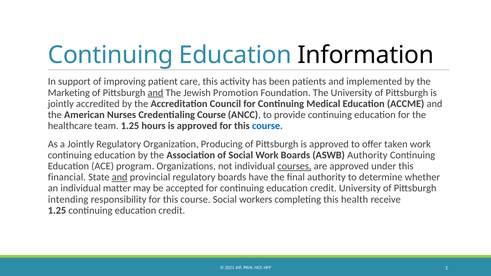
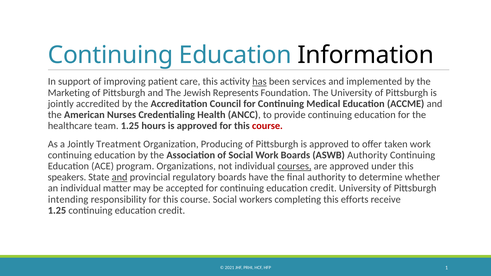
has underline: none -> present
patients: patients -> services
and at (155, 93) underline: present -> none
Promotion: Promotion -> Represents
Credentialing Course: Course -> Health
course at (267, 126) colour: blue -> red
Jointly Regulatory: Regulatory -> Treatment
financial: financial -> speakers
health: health -> efforts
